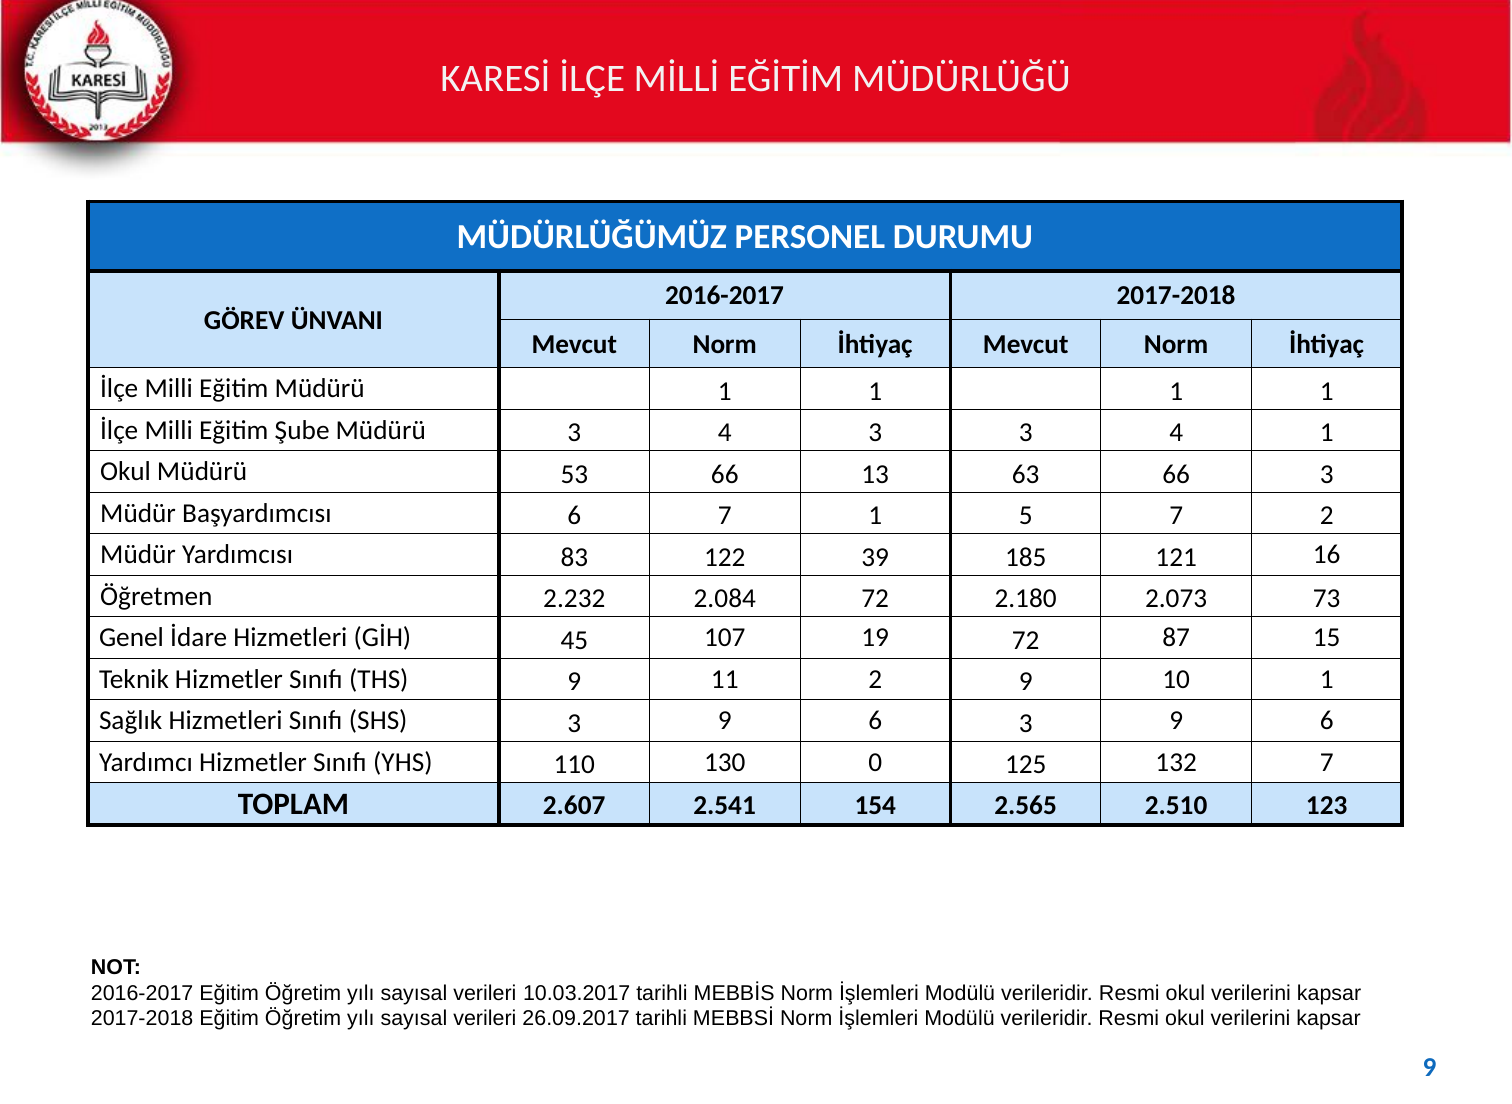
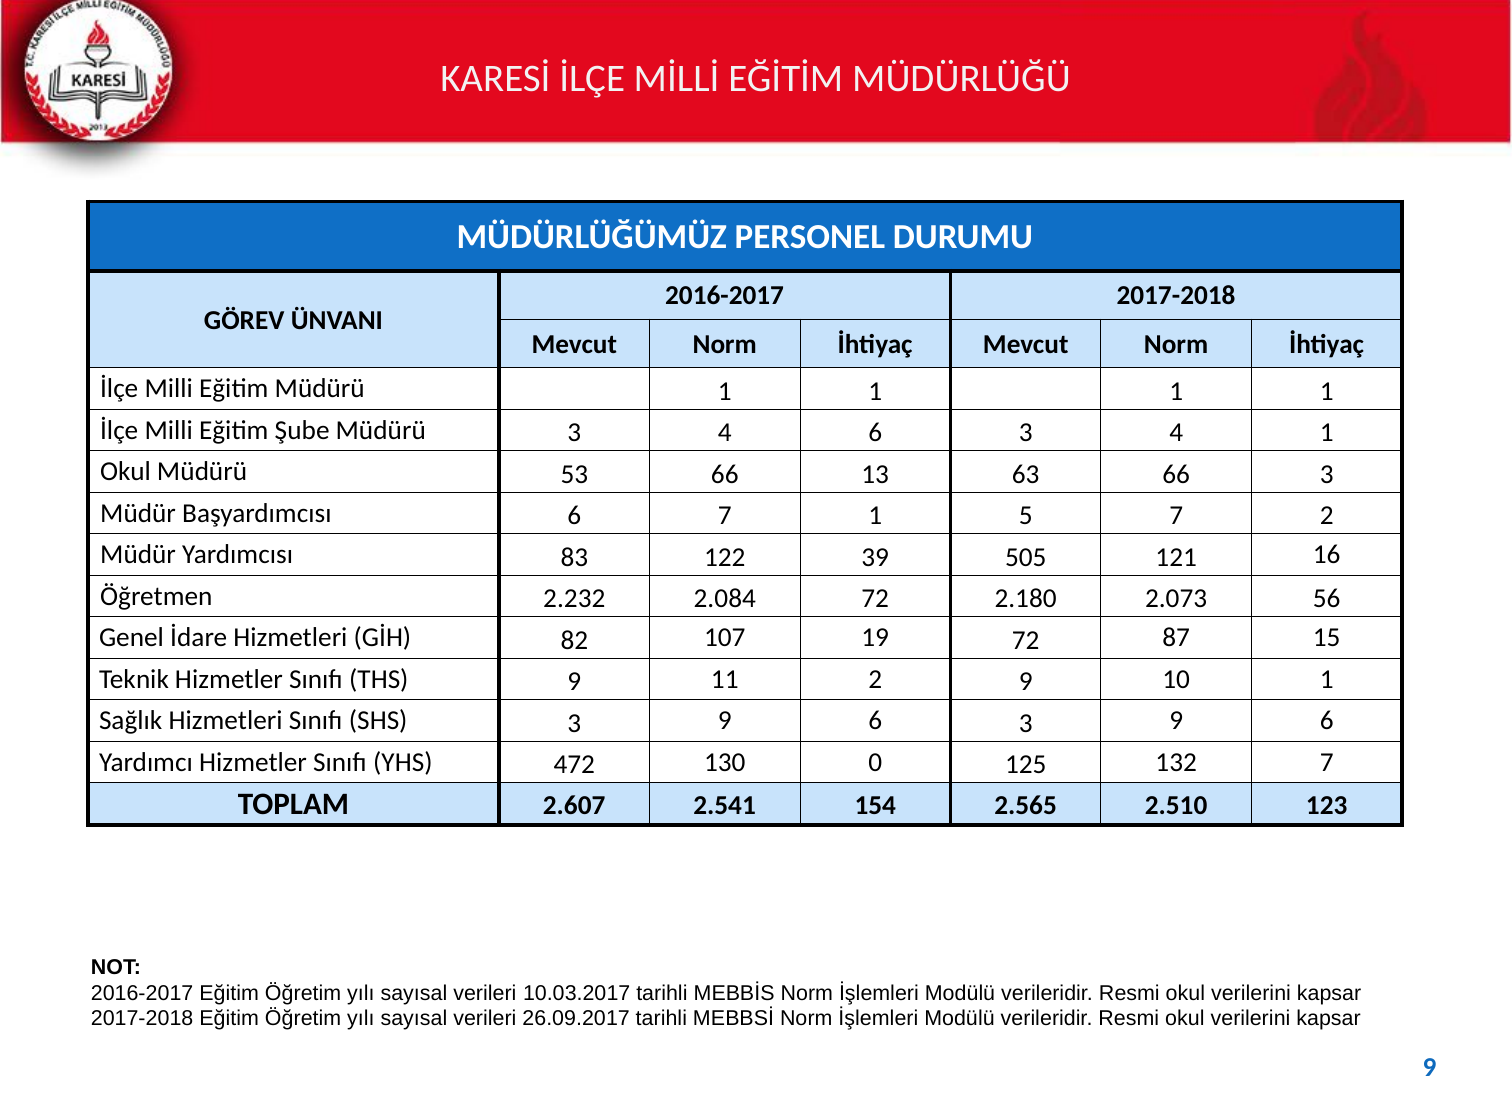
4 3: 3 -> 6
185: 185 -> 505
73: 73 -> 56
45: 45 -> 82
110: 110 -> 472
